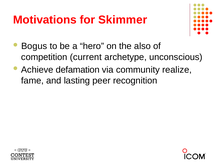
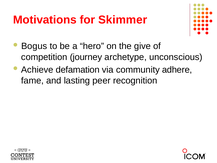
also: also -> give
current: current -> journey
realize: realize -> adhere
